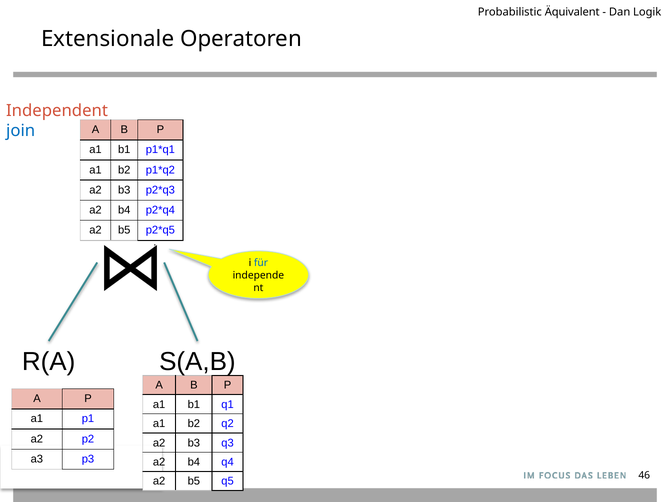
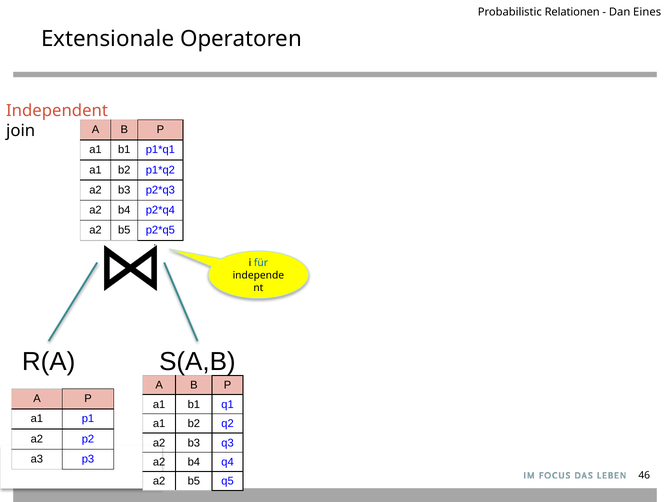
Äquivalent: Äquivalent -> Relationen
Logik: Logik -> Eines
join colour: blue -> black
